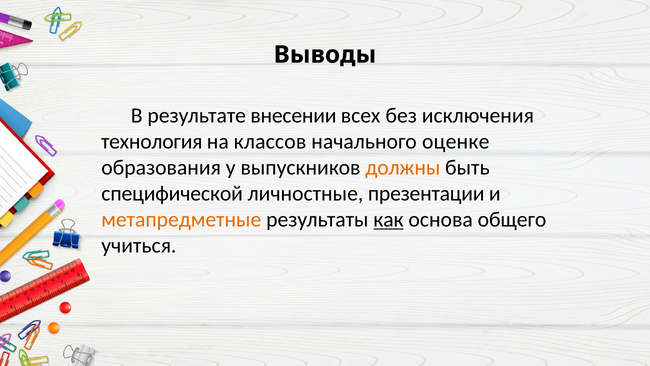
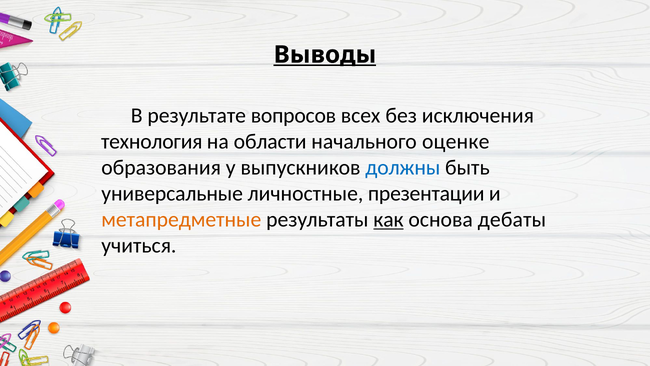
Выводы underline: none -> present
внесении: внесении -> вопросов
классов: классов -> области
должны colour: orange -> blue
специфической: специфической -> универсальные
общего: общего -> дебаты
